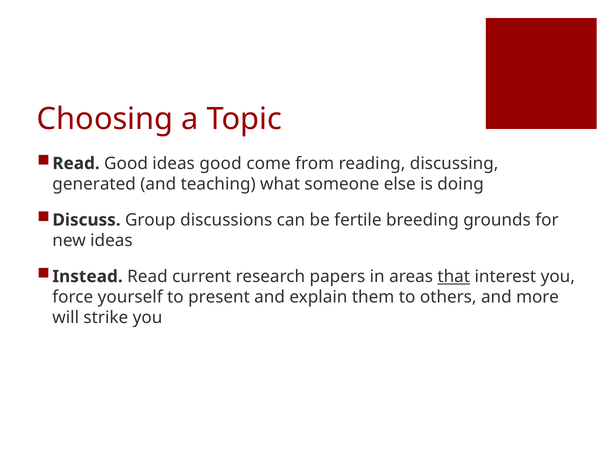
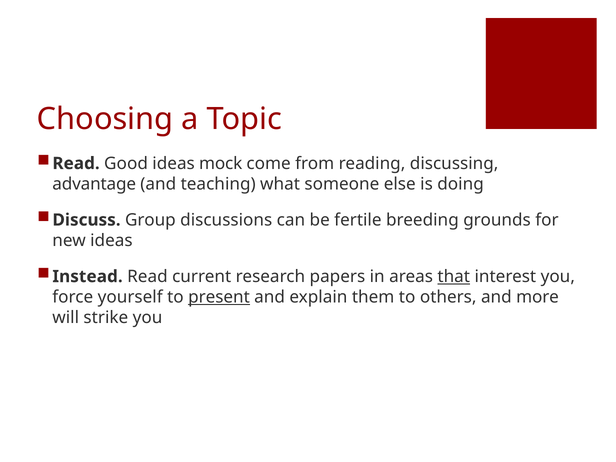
ideas good: good -> mock
generated: generated -> advantage
present underline: none -> present
